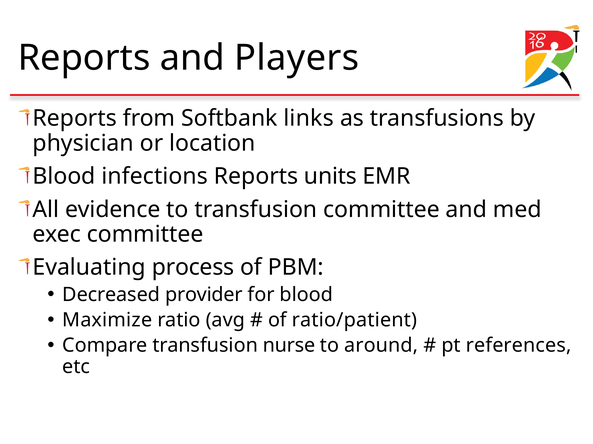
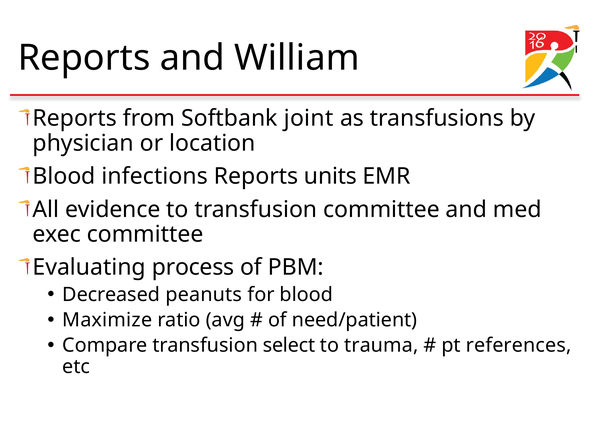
Players: Players -> William
links: links -> joint
provider: provider -> peanuts
ratio/patient: ratio/patient -> need/patient
nurse: nurse -> select
around: around -> trauma
